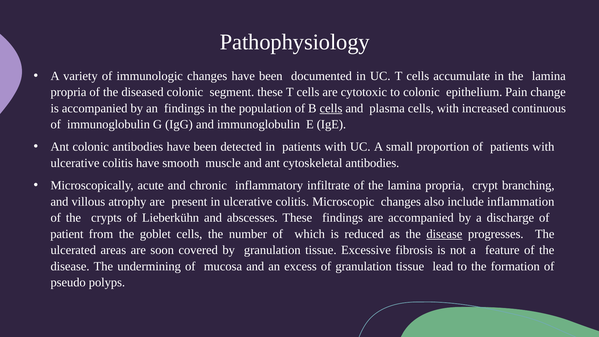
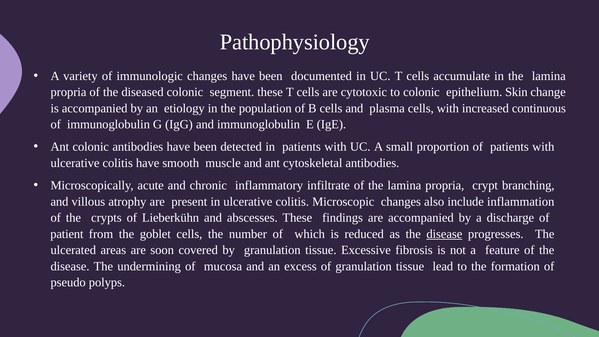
Pain: Pain -> Skin
an findings: findings -> etiology
cells at (331, 108) underline: present -> none
